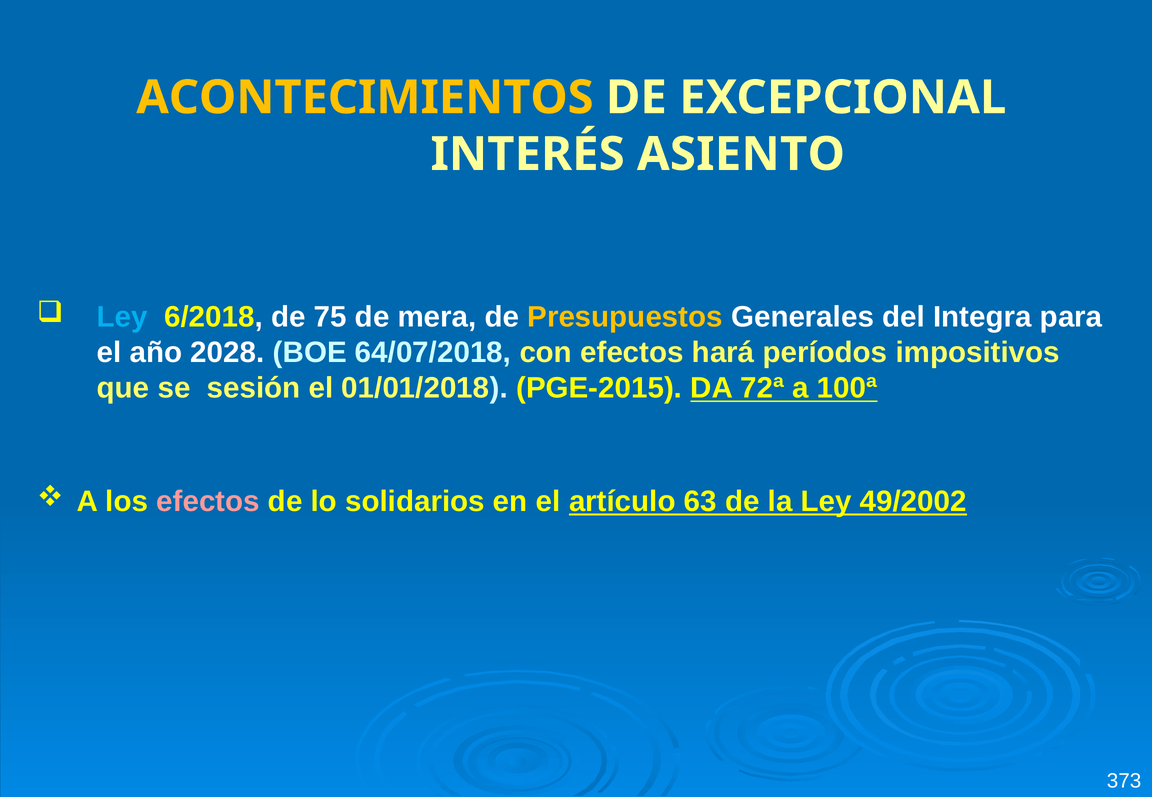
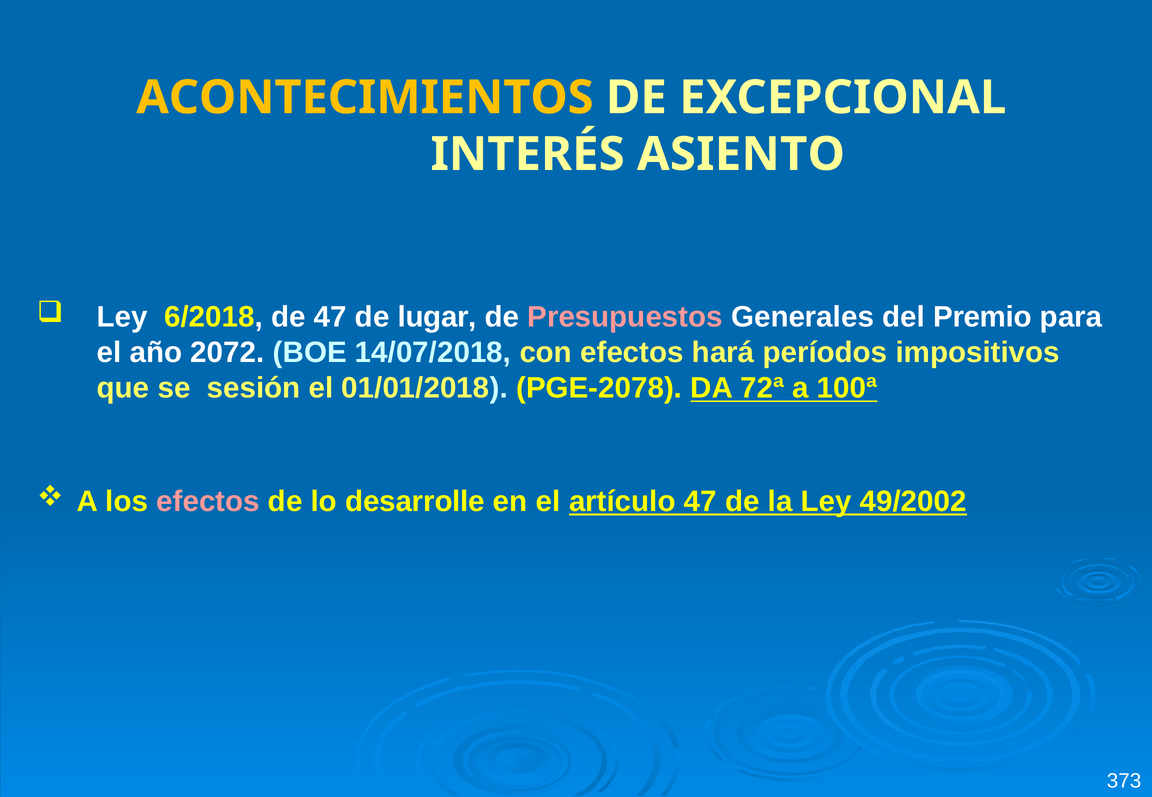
Ley at (122, 317) colour: light blue -> white
de 75: 75 -> 47
mera: mera -> lugar
Presupuestos colour: yellow -> pink
Integra: Integra -> Premio
2028: 2028 -> 2072
64/07/2018: 64/07/2018 -> 14/07/2018
PGE-2015: PGE-2015 -> PGE-2078
solidarios: solidarios -> desarrolle
artículo 63: 63 -> 47
